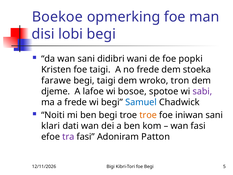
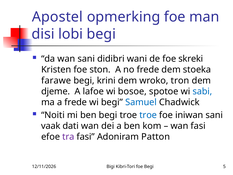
Boekoe: Boekoe -> Apostel
popki: popki -> skreki
foe taigi: taigi -> ston
begi taigi: taigi -> krini
sabi colour: purple -> blue
troe at (148, 115) colour: orange -> blue
klari: klari -> vaak
